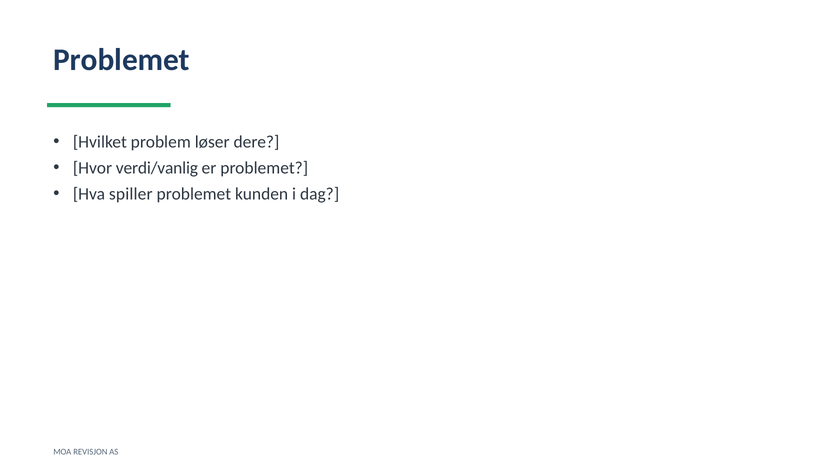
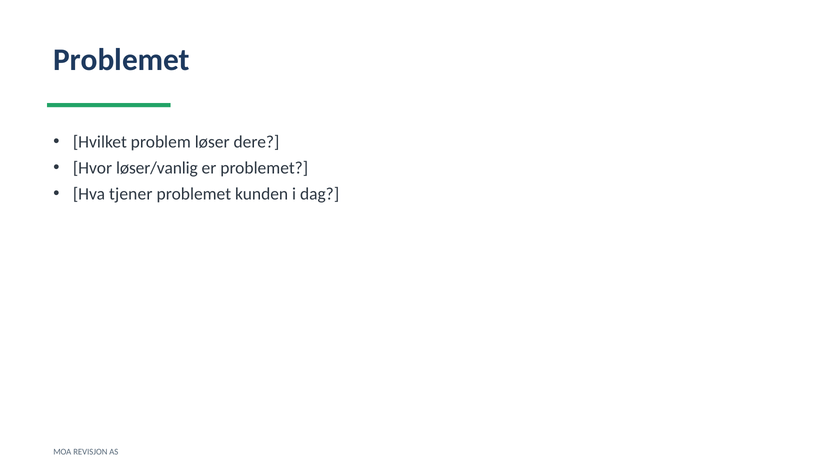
verdi/vanlig: verdi/vanlig -> løser/vanlig
spiller: spiller -> tjener
